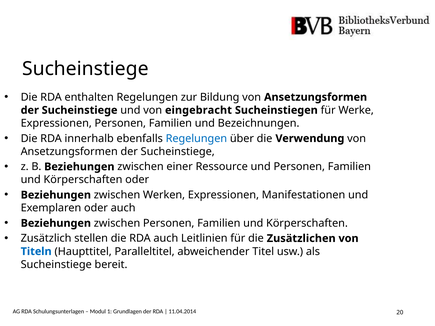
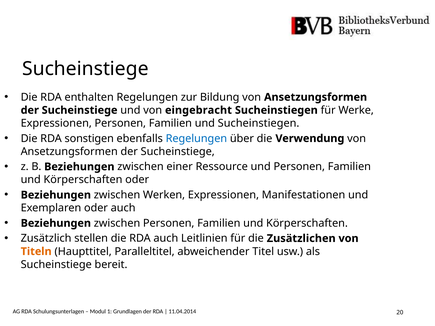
und Bezeichnungen: Bezeichnungen -> Sucheinstiegen
innerhalb: innerhalb -> sonstigen
Titeln colour: blue -> orange
